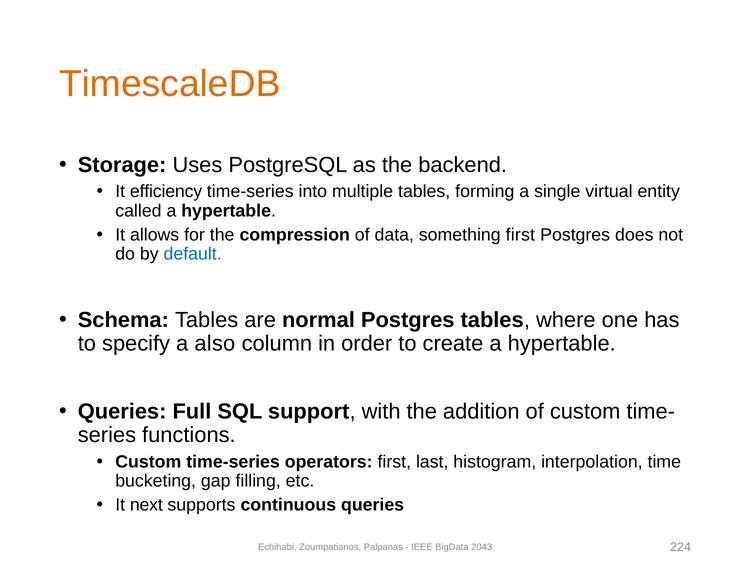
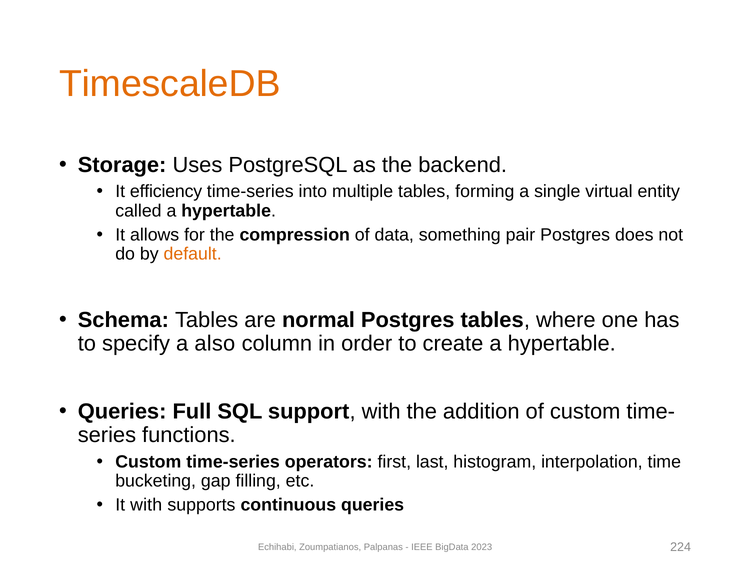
something first: first -> pair
default colour: blue -> orange
It next: next -> with
2043: 2043 -> 2023
